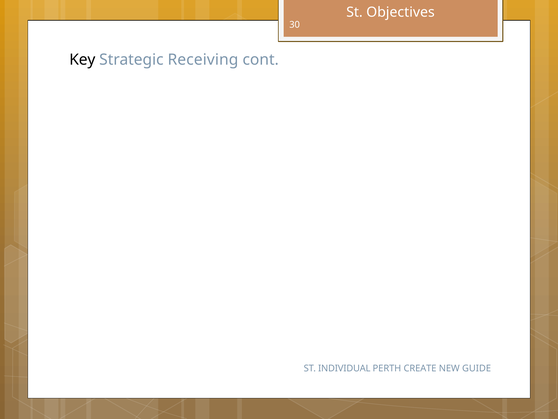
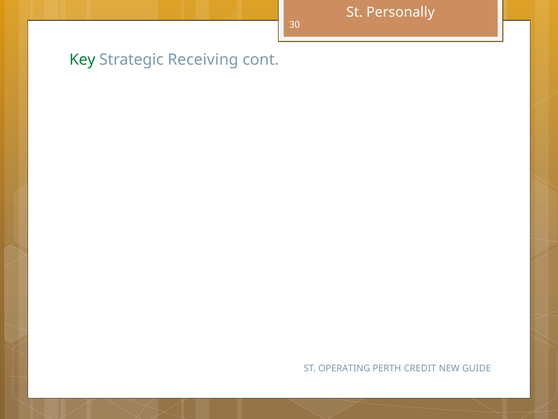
Objectives: Objectives -> Personally
Key colour: black -> green
INDIVIDUAL: INDIVIDUAL -> OPERATING
CREATE: CREATE -> CREDIT
